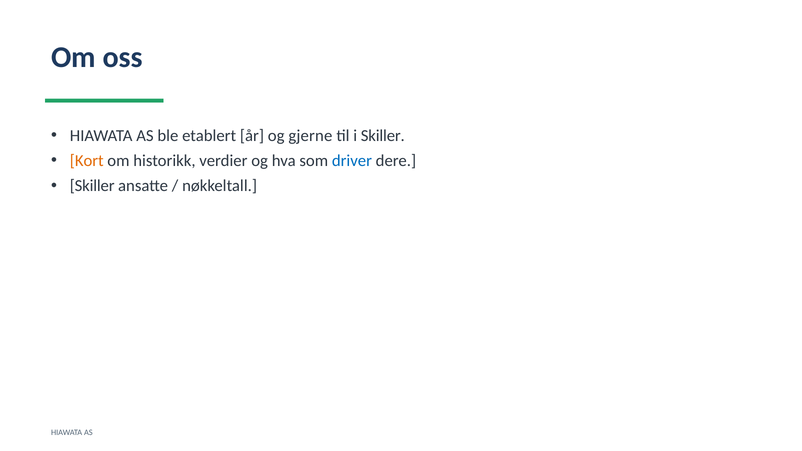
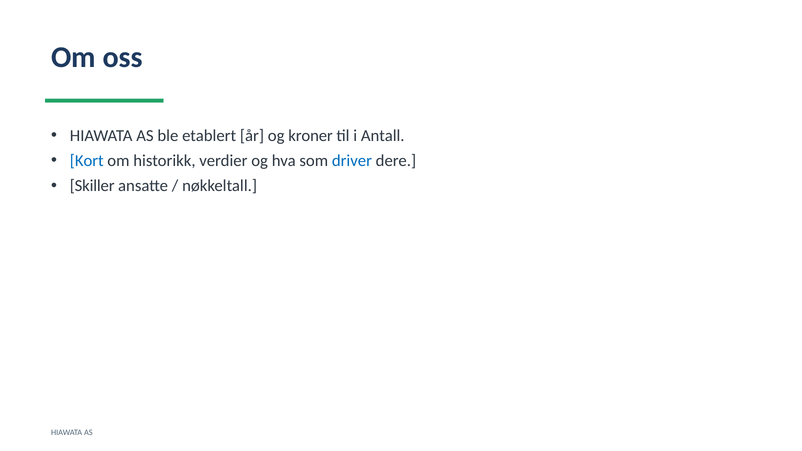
gjerne: gjerne -> kroner
i Skiller: Skiller -> Antall
Kort colour: orange -> blue
